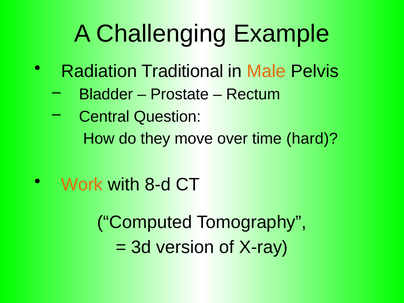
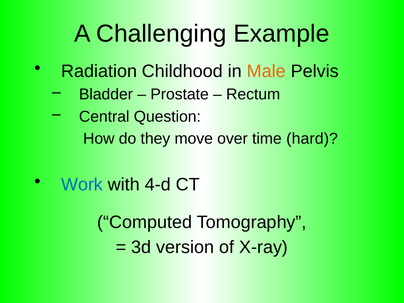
Traditional: Traditional -> Childhood
Work colour: orange -> blue
8-d: 8-d -> 4-d
